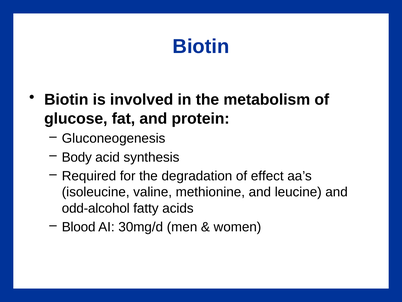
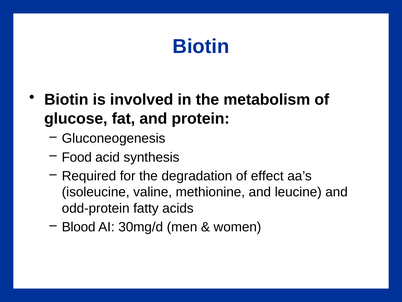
Body: Body -> Food
odd-alcohol: odd-alcohol -> odd-protein
